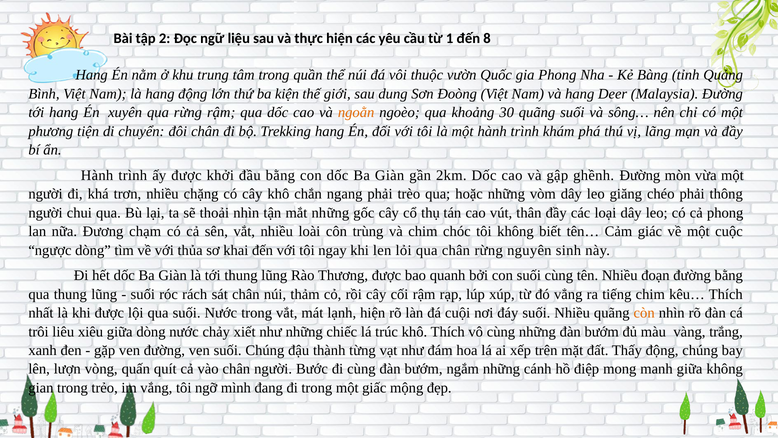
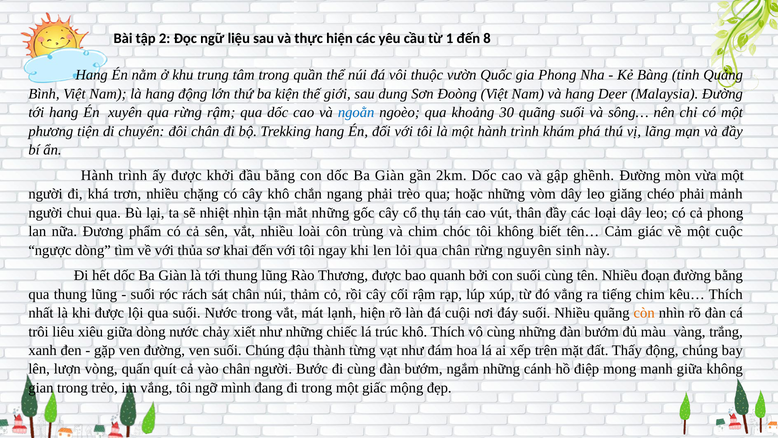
ngoằn colour: orange -> blue
thông: thông -> mảnh
thoải: thoải -> nhiệt
chạm: chạm -> phẩm
